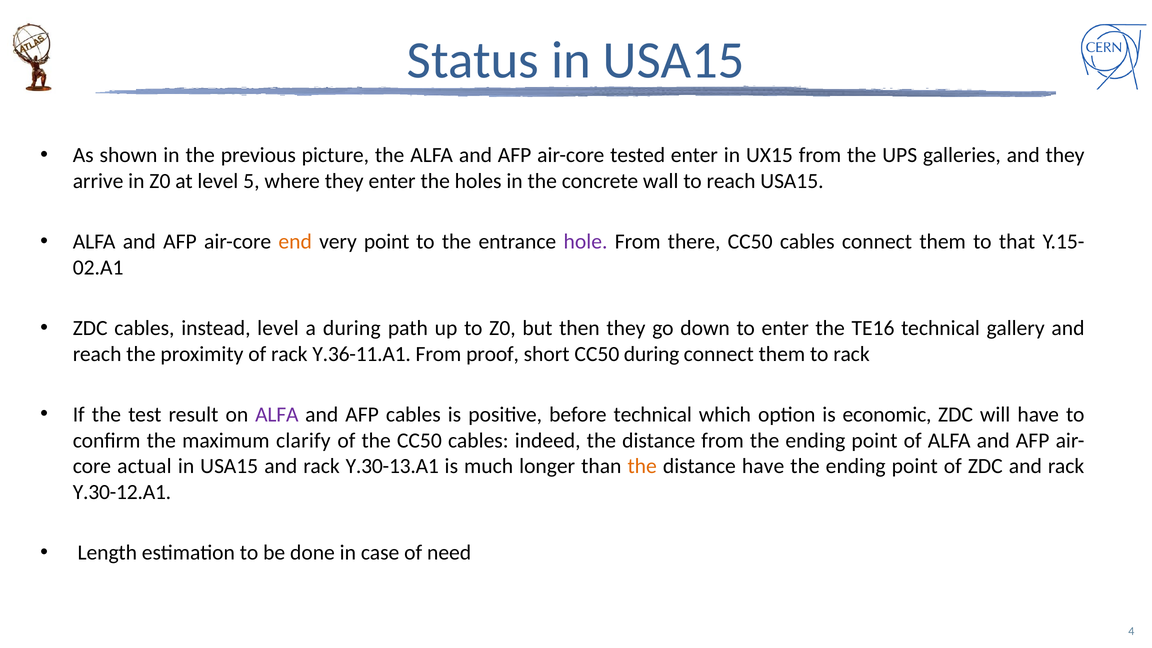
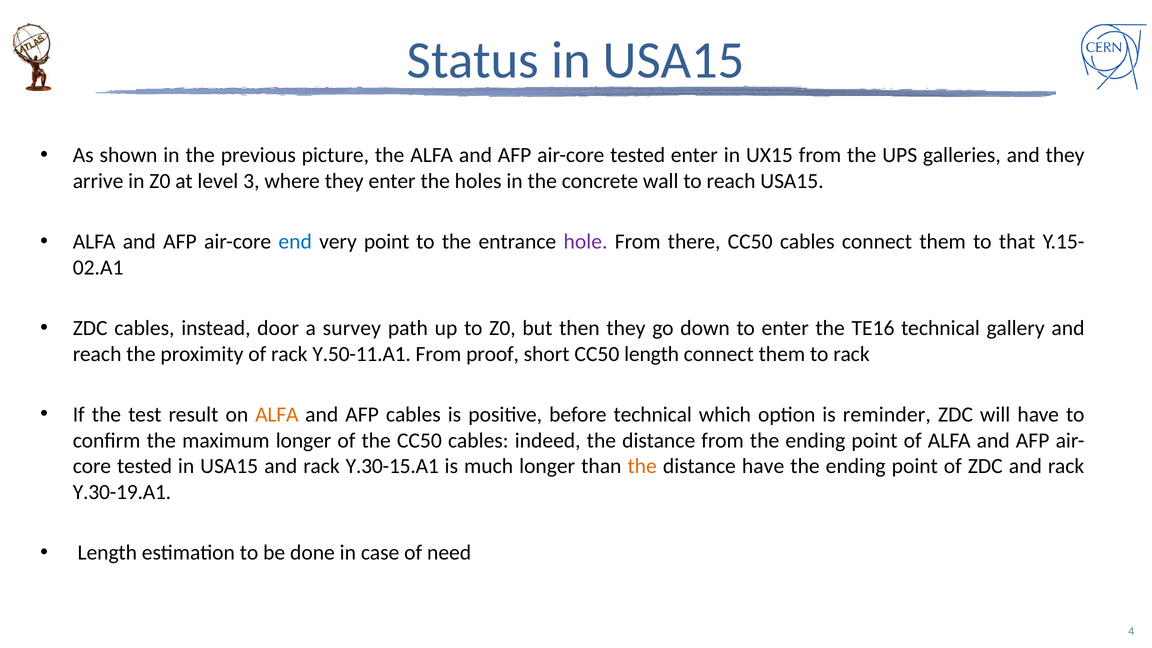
5: 5 -> 3
end colour: orange -> blue
instead level: level -> door
a during: during -> survey
Y.36-11.A1: Y.36-11.A1 -> Y.50-11.A1
CC50 during: during -> length
ALFA at (277, 414) colour: purple -> orange
economic: economic -> reminder
maximum clarify: clarify -> longer
actual at (144, 466): actual -> tested
Y.30-13.A1: Y.30-13.A1 -> Y.30-15.A1
Y.30-12.A1: Y.30-12.A1 -> Y.30-19.A1
